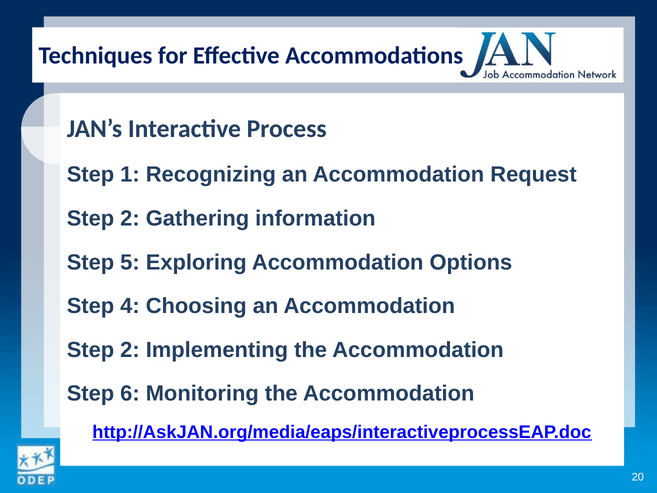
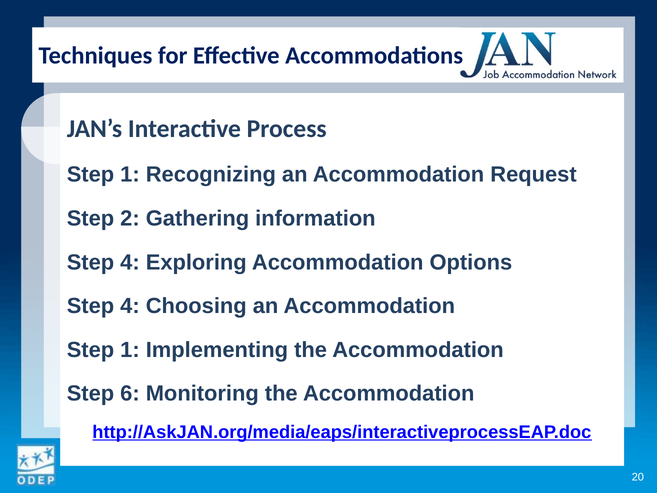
5 at (130, 262): 5 -> 4
2 at (130, 350): 2 -> 1
